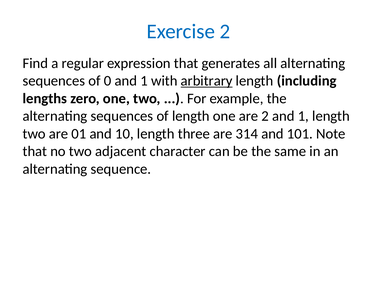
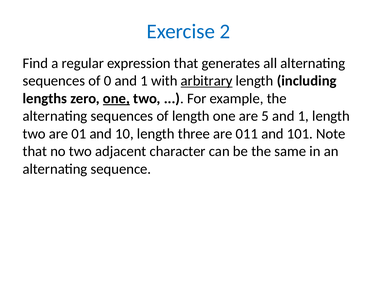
one at (116, 98) underline: none -> present
are 2: 2 -> 5
314: 314 -> 011
